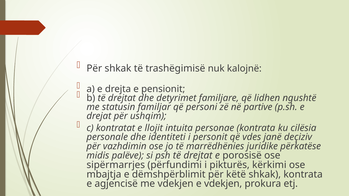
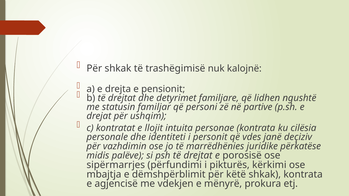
e vdekjen: vdekjen -> mënyrë
